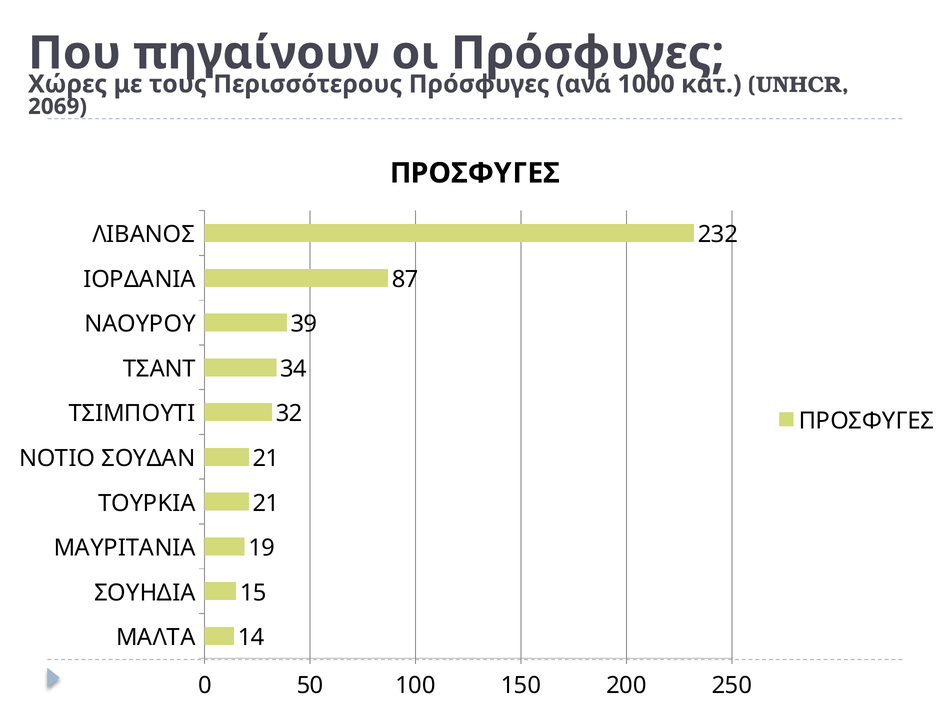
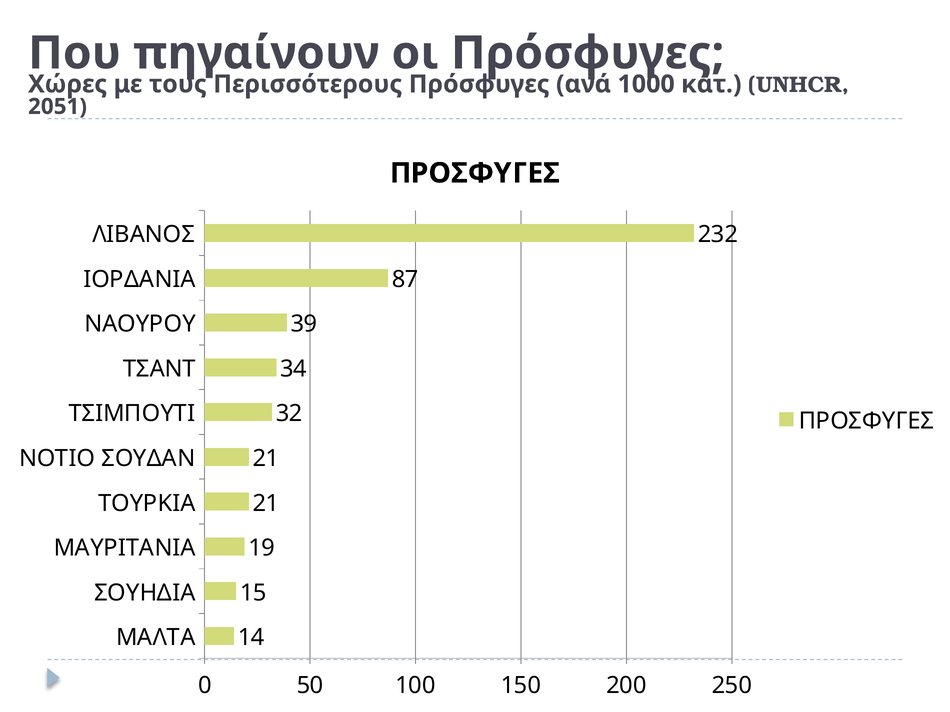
2069: 2069 -> 2051
